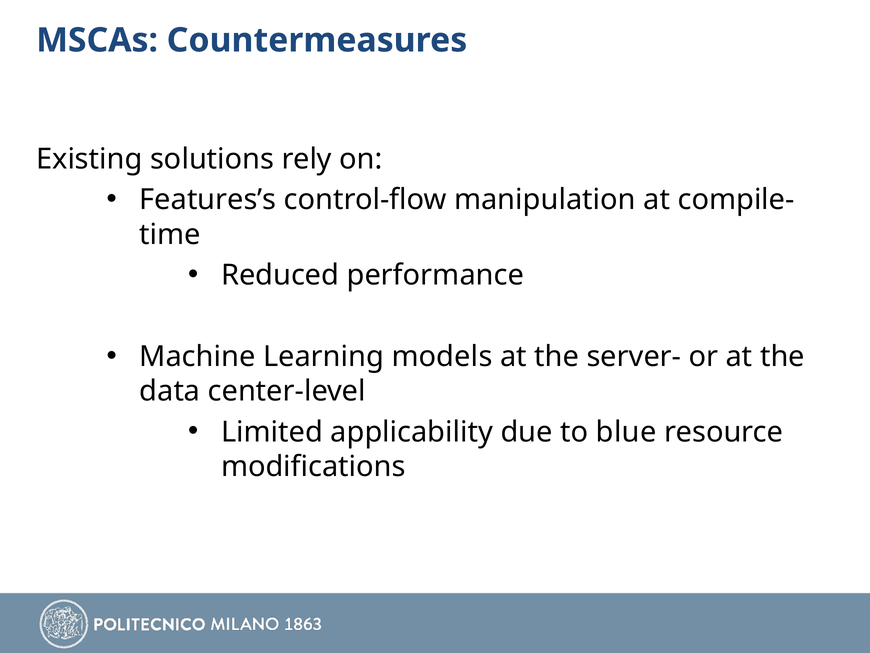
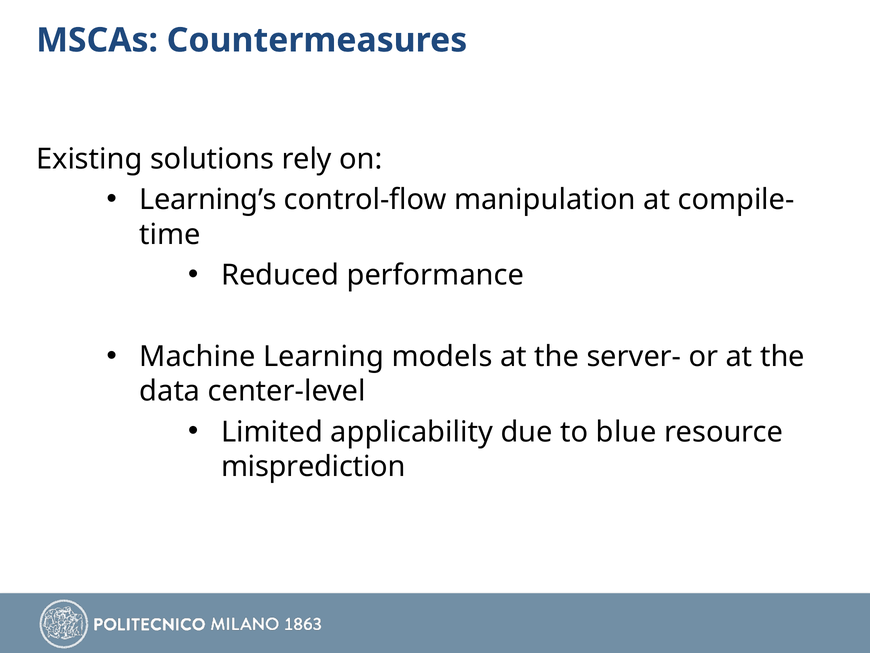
Features’s: Features’s -> Learning’s
modifications: modifications -> misprediction
